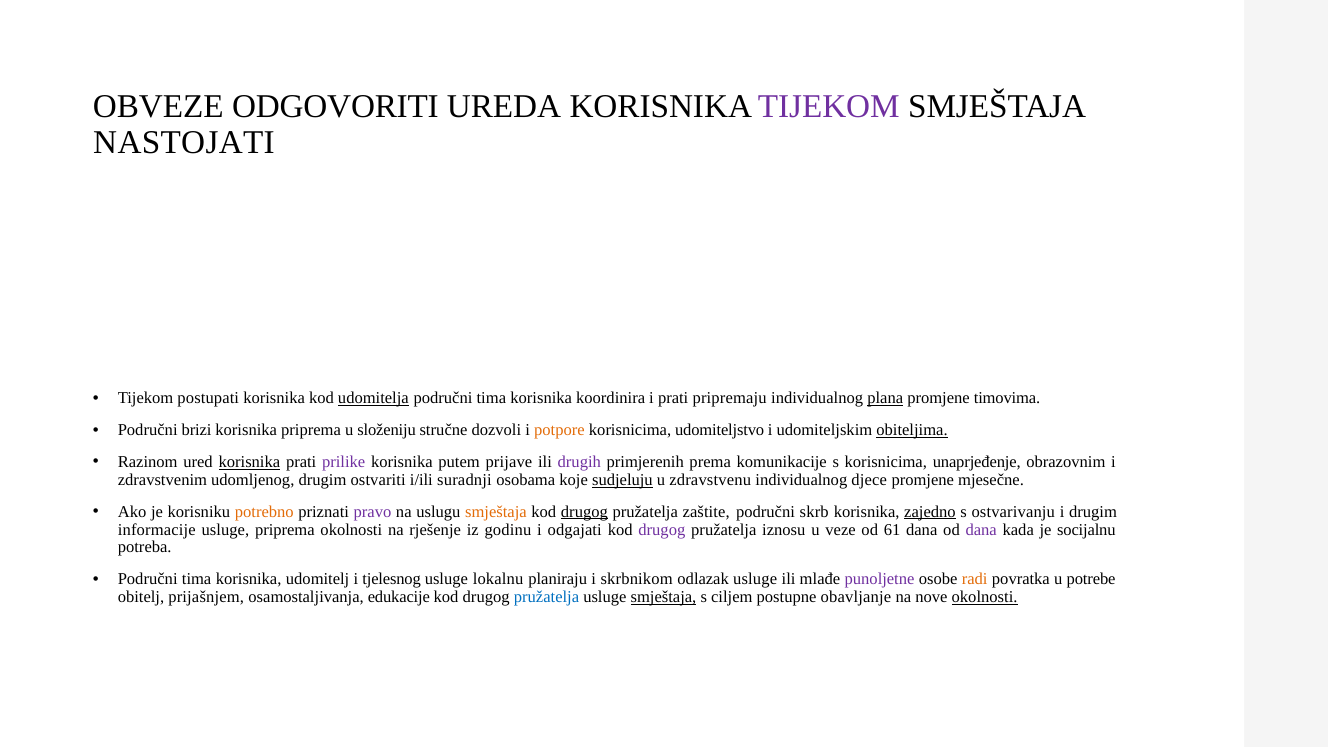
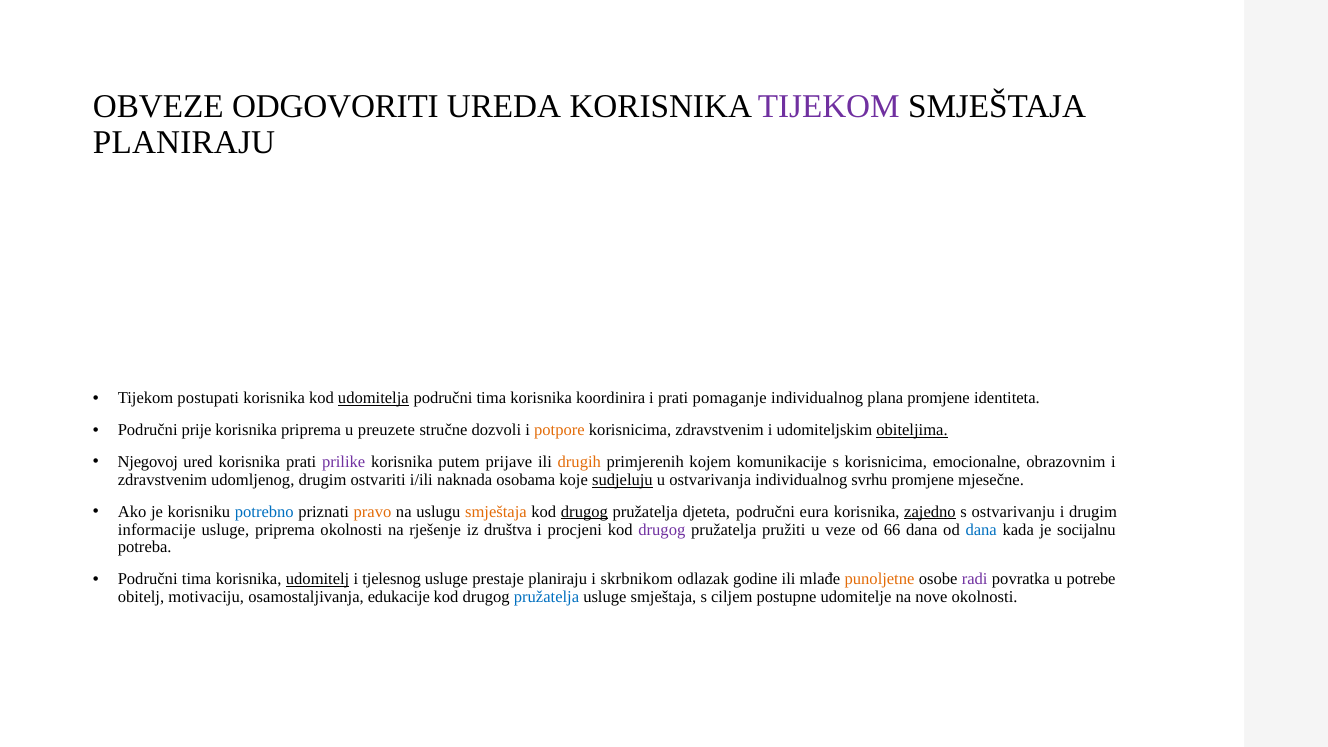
NASTOJATI at (184, 143): NASTOJATI -> PLANIRAJU
pripremaju: pripremaju -> pomaganje
plana underline: present -> none
timovima: timovima -> identiteta
brizi: brizi -> prije
složeniju: složeniju -> preuzete
korisnicima udomiteljstvo: udomiteljstvo -> zdravstvenim
Razinom: Razinom -> Njegovoj
korisnika at (249, 462) underline: present -> none
drugih colour: purple -> orange
prema: prema -> kojem
unaprjeđenje: unaprjeđenje -> emocionalne
suradnji: suradnji -> naknada
zdravstvenu: zdravstvenu -> ostvarivanja
djece: djece -> svrhu
potrebno colour: orange -> blue
pravo colour: purple -> orange
zaštite: zaštite -> djeteta
skrb: skrb -> eura
godinu: godinu -> društva
odgajati: odgajati -> procjeni
iznosu: iznosu -> pružiti
61: 61 -> 66
dana at (981, 530) colour: purple -> blue
udomitelj underline: none -> present
lokalnu: lokalnu -> prestaje
odlazak usluge: usluge -> godine
punoljetne colour: purple -> orange
radi colour: orange -> purple
prijašnjem: prijašnjem -> motivaciju
smještaja at (663, 597) underline: present -> none
obavljanje: obavljanje -> udomitelje
okolnosti at (985, 597) underline: present -> none
